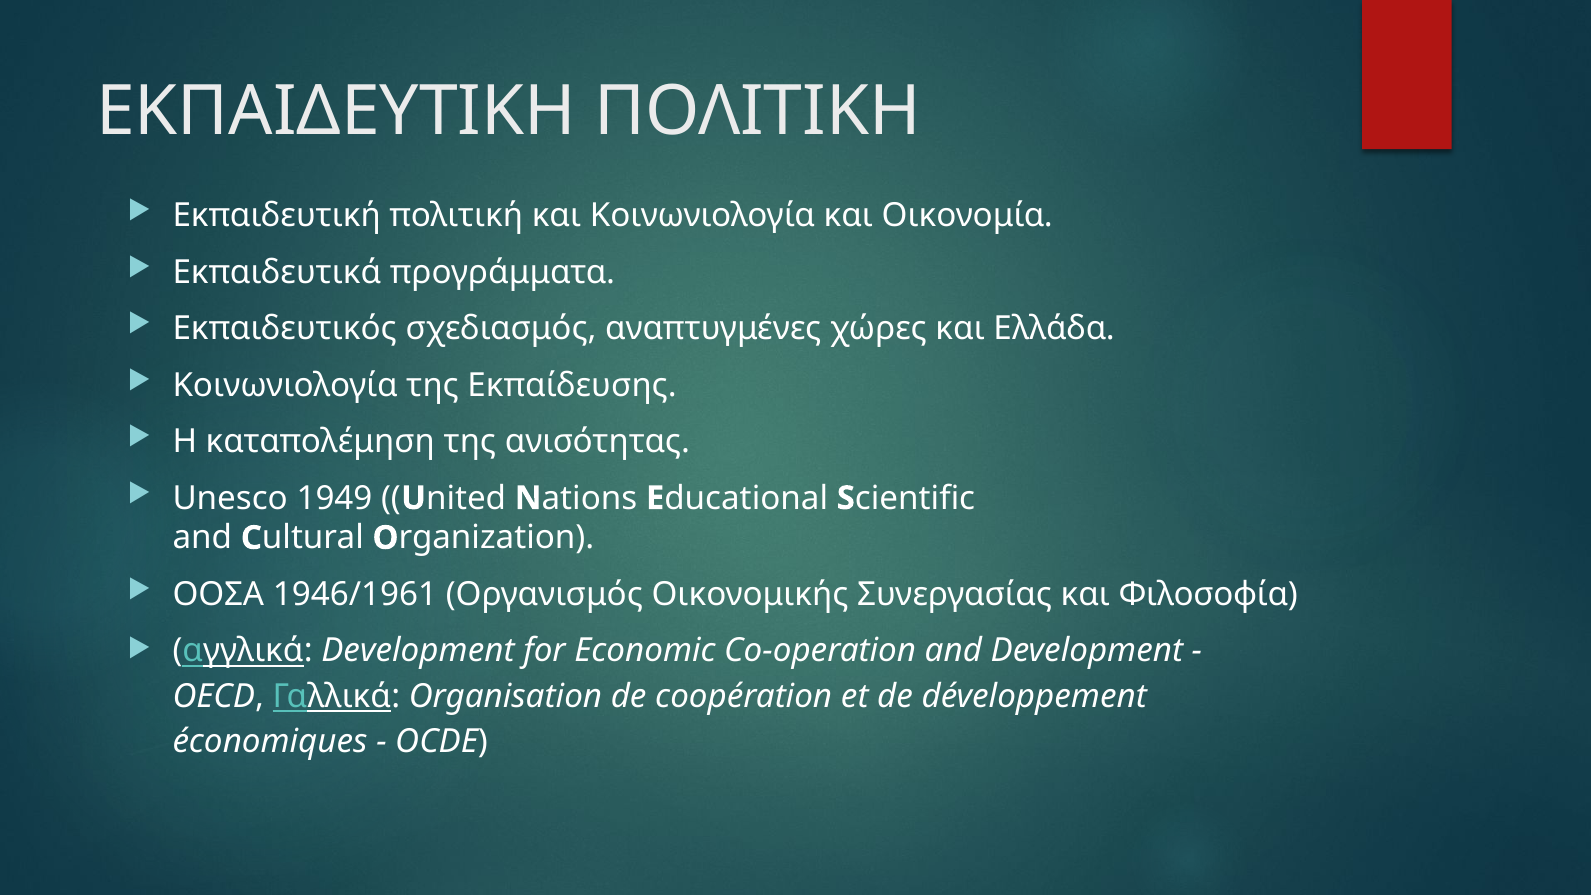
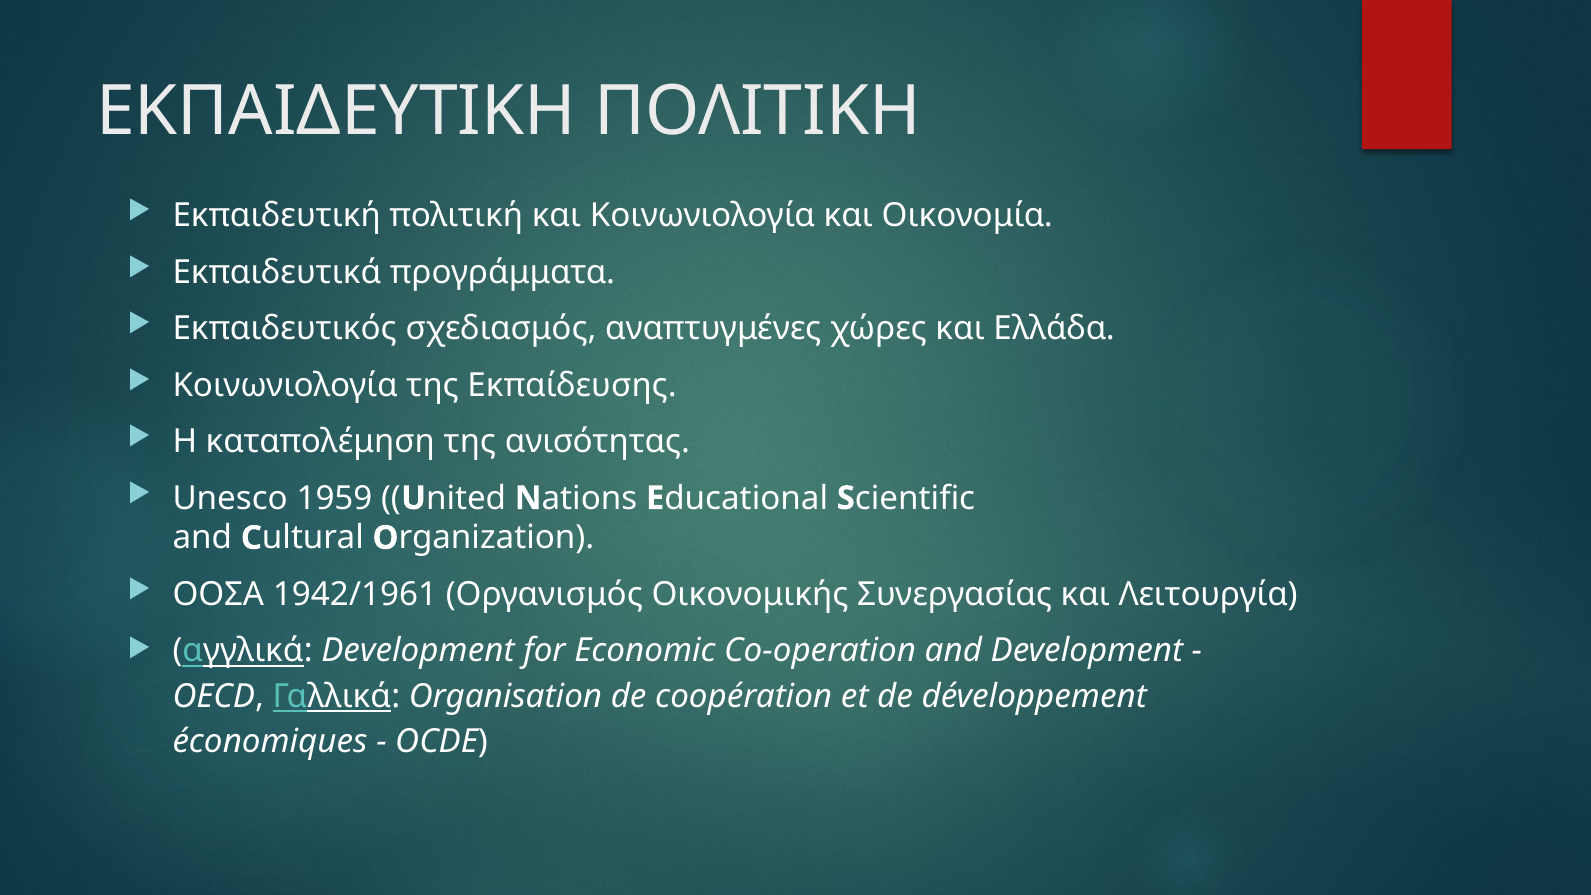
1949: 1949 -> 1959
1946/1961: 1946/1961 -> 1942/1961
Φιλοσοφία: Φιλοσοφία -> Λειτουργία
